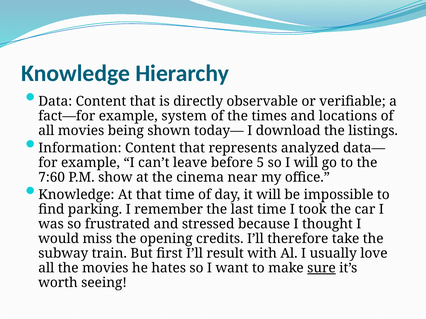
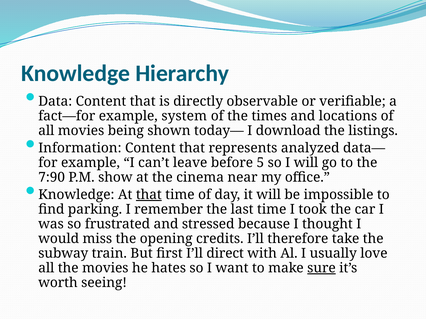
7:60: 7:60 -> 7:90
that at (149, 195) underline: none -> present
result: result -> direct
